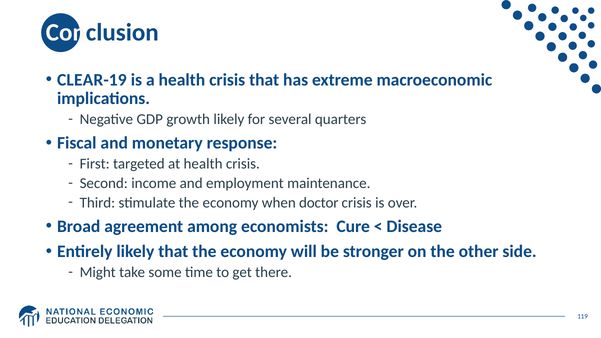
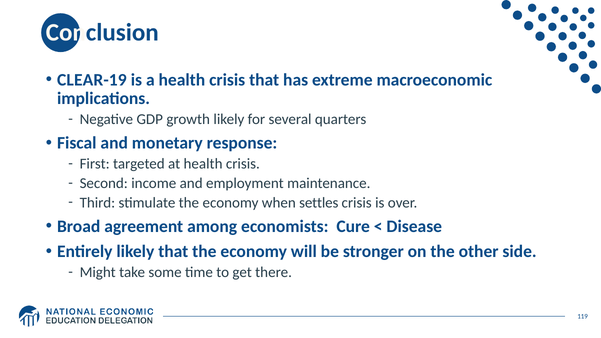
doctor: doctor -> settles
